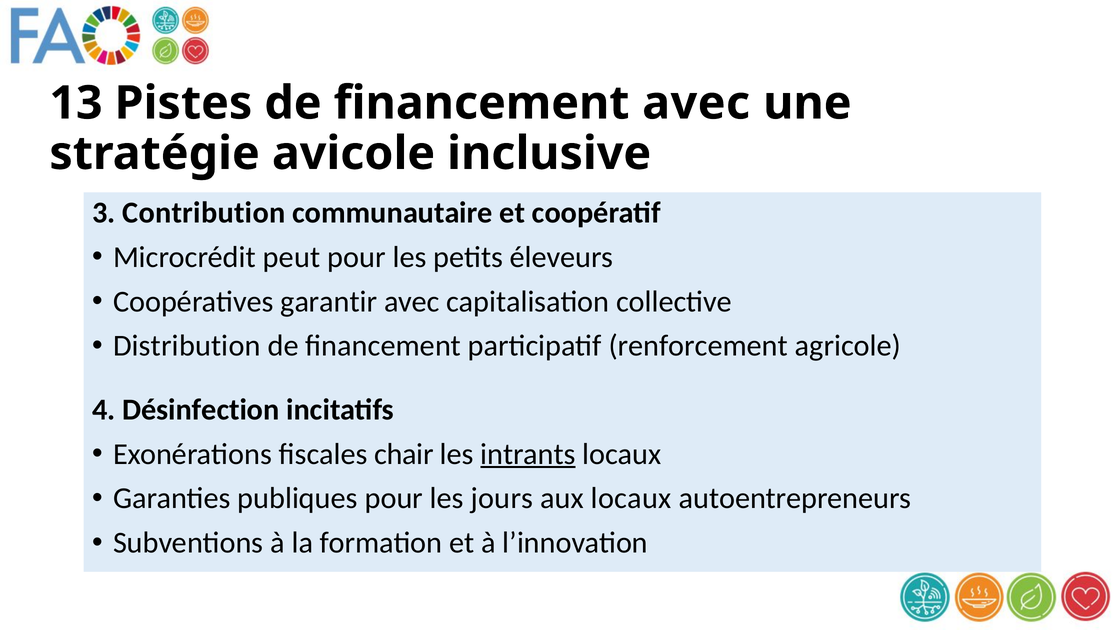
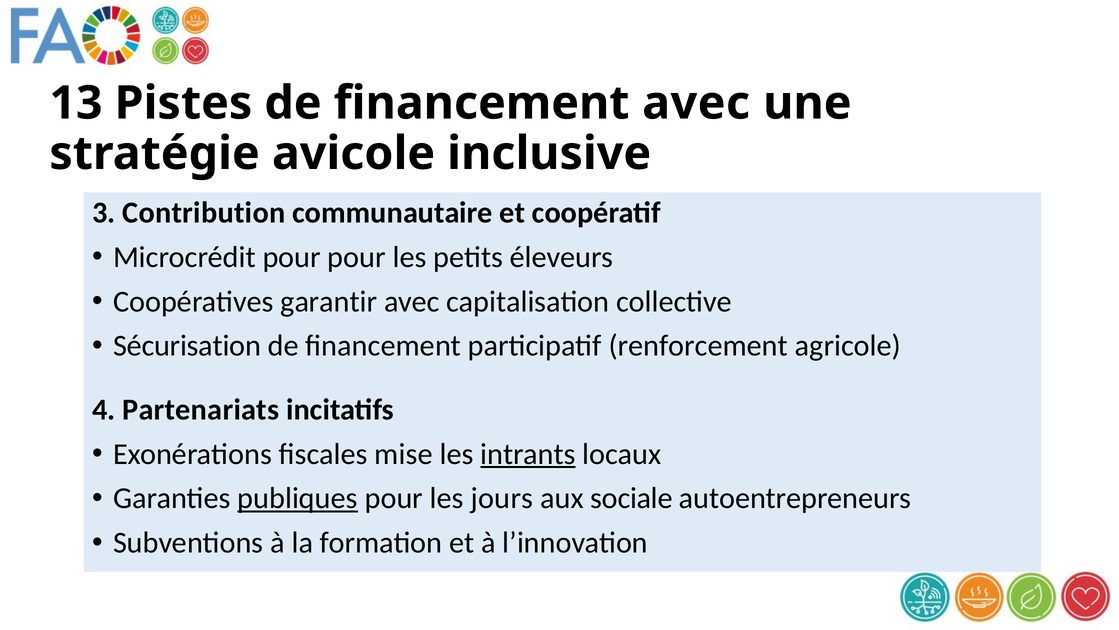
Microcrédit peut: peut -> pour
Distribution: Distribution -> Sécurisation
Désinfection: Désinfection -> Partenariats
chair: chair -> mise
publiques underline: none -> present
aux locaux: locaux -> sociale
